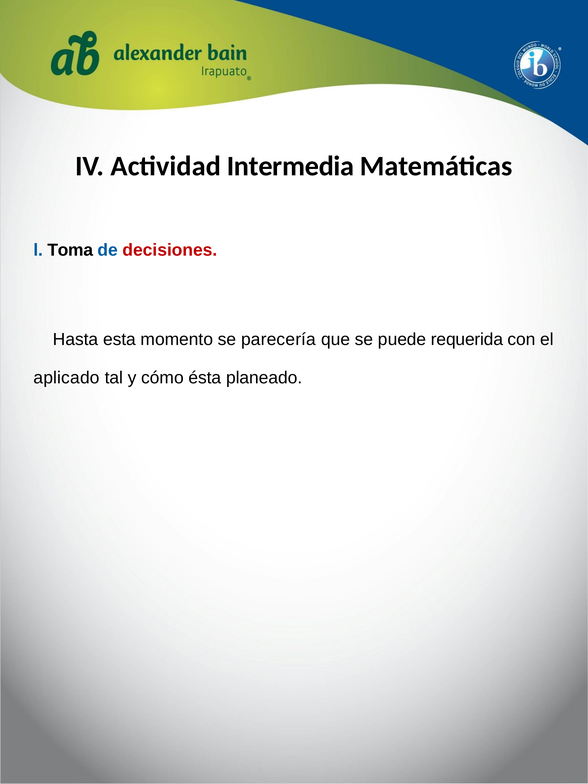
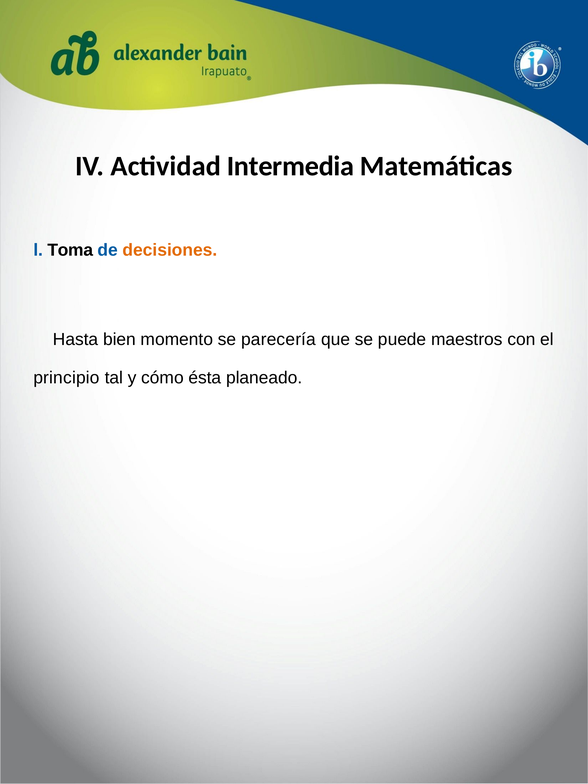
decisiones colour: red -> orange
esta: esta -> bien
requerida: requerida -> maestros
aplicado: aplicado -> principio
